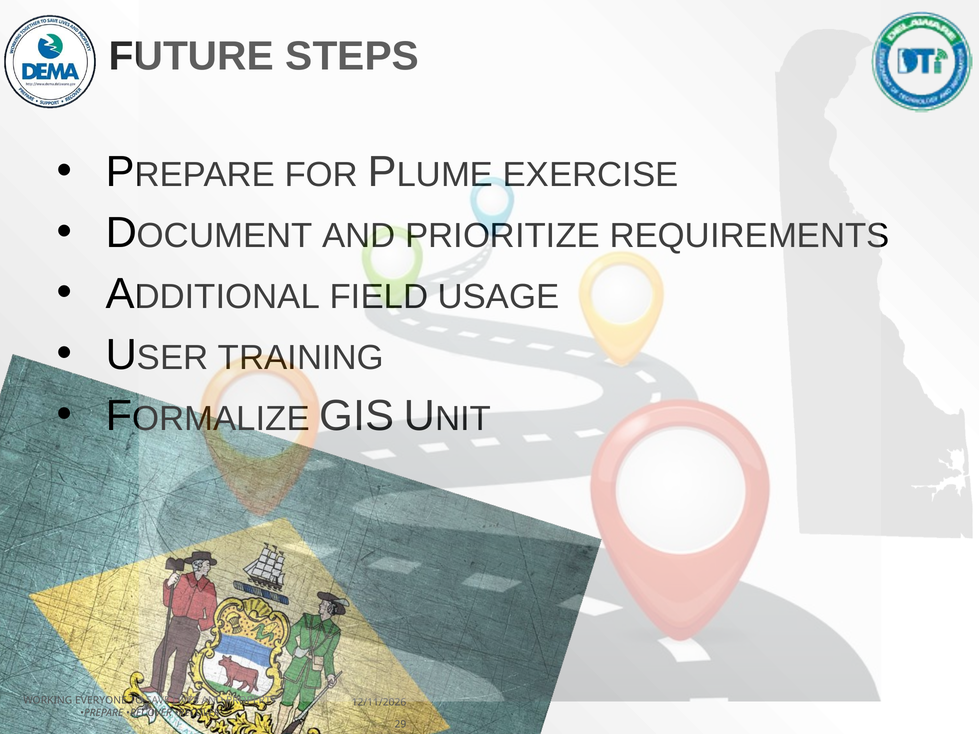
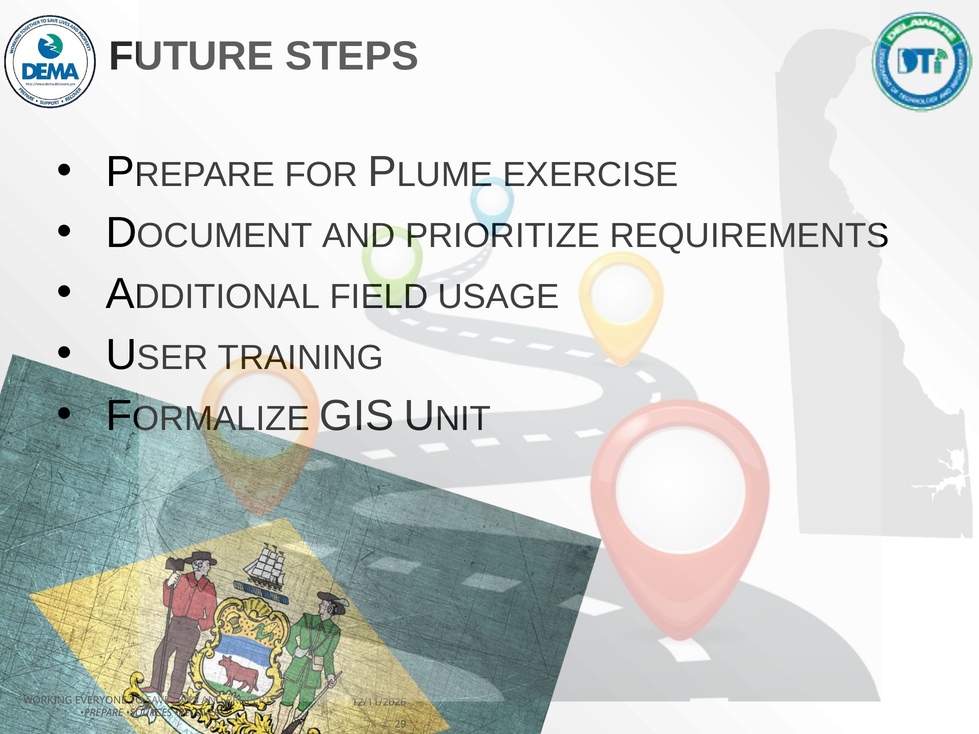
PREPARE RECOVER: RECOVER -> SOURCES
